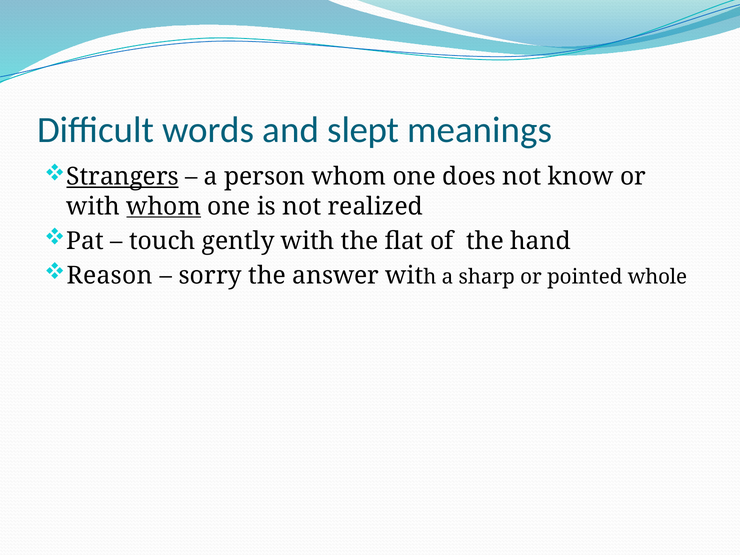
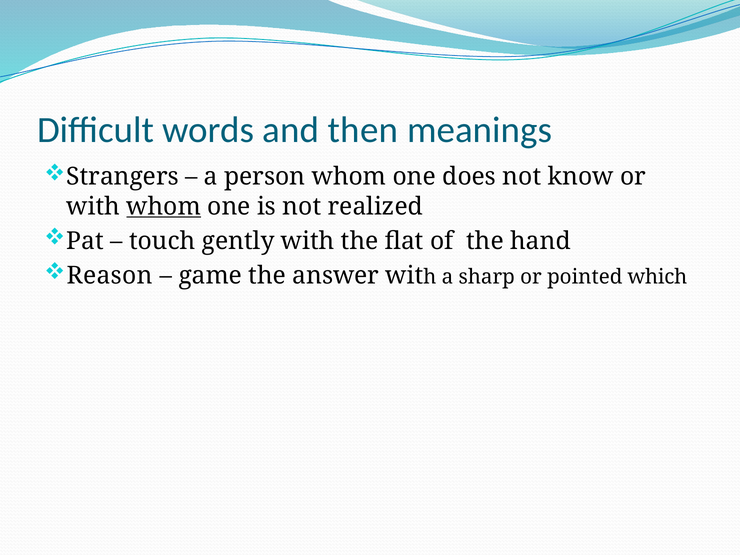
slept: slept -> then
Strangers underline: present -> none
sorry: sorry -> game
whole: whole -> which
